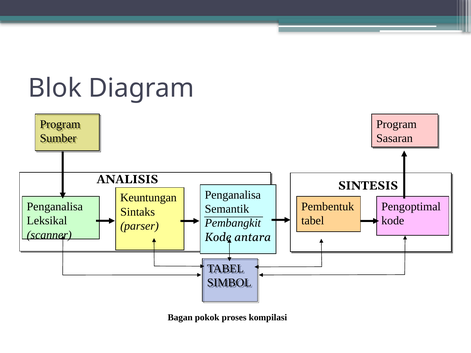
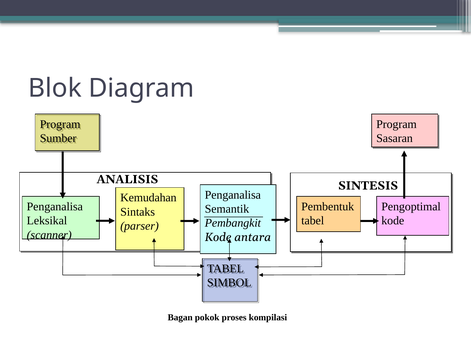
Keuntungan: Keuntungan -> Kemudahan
